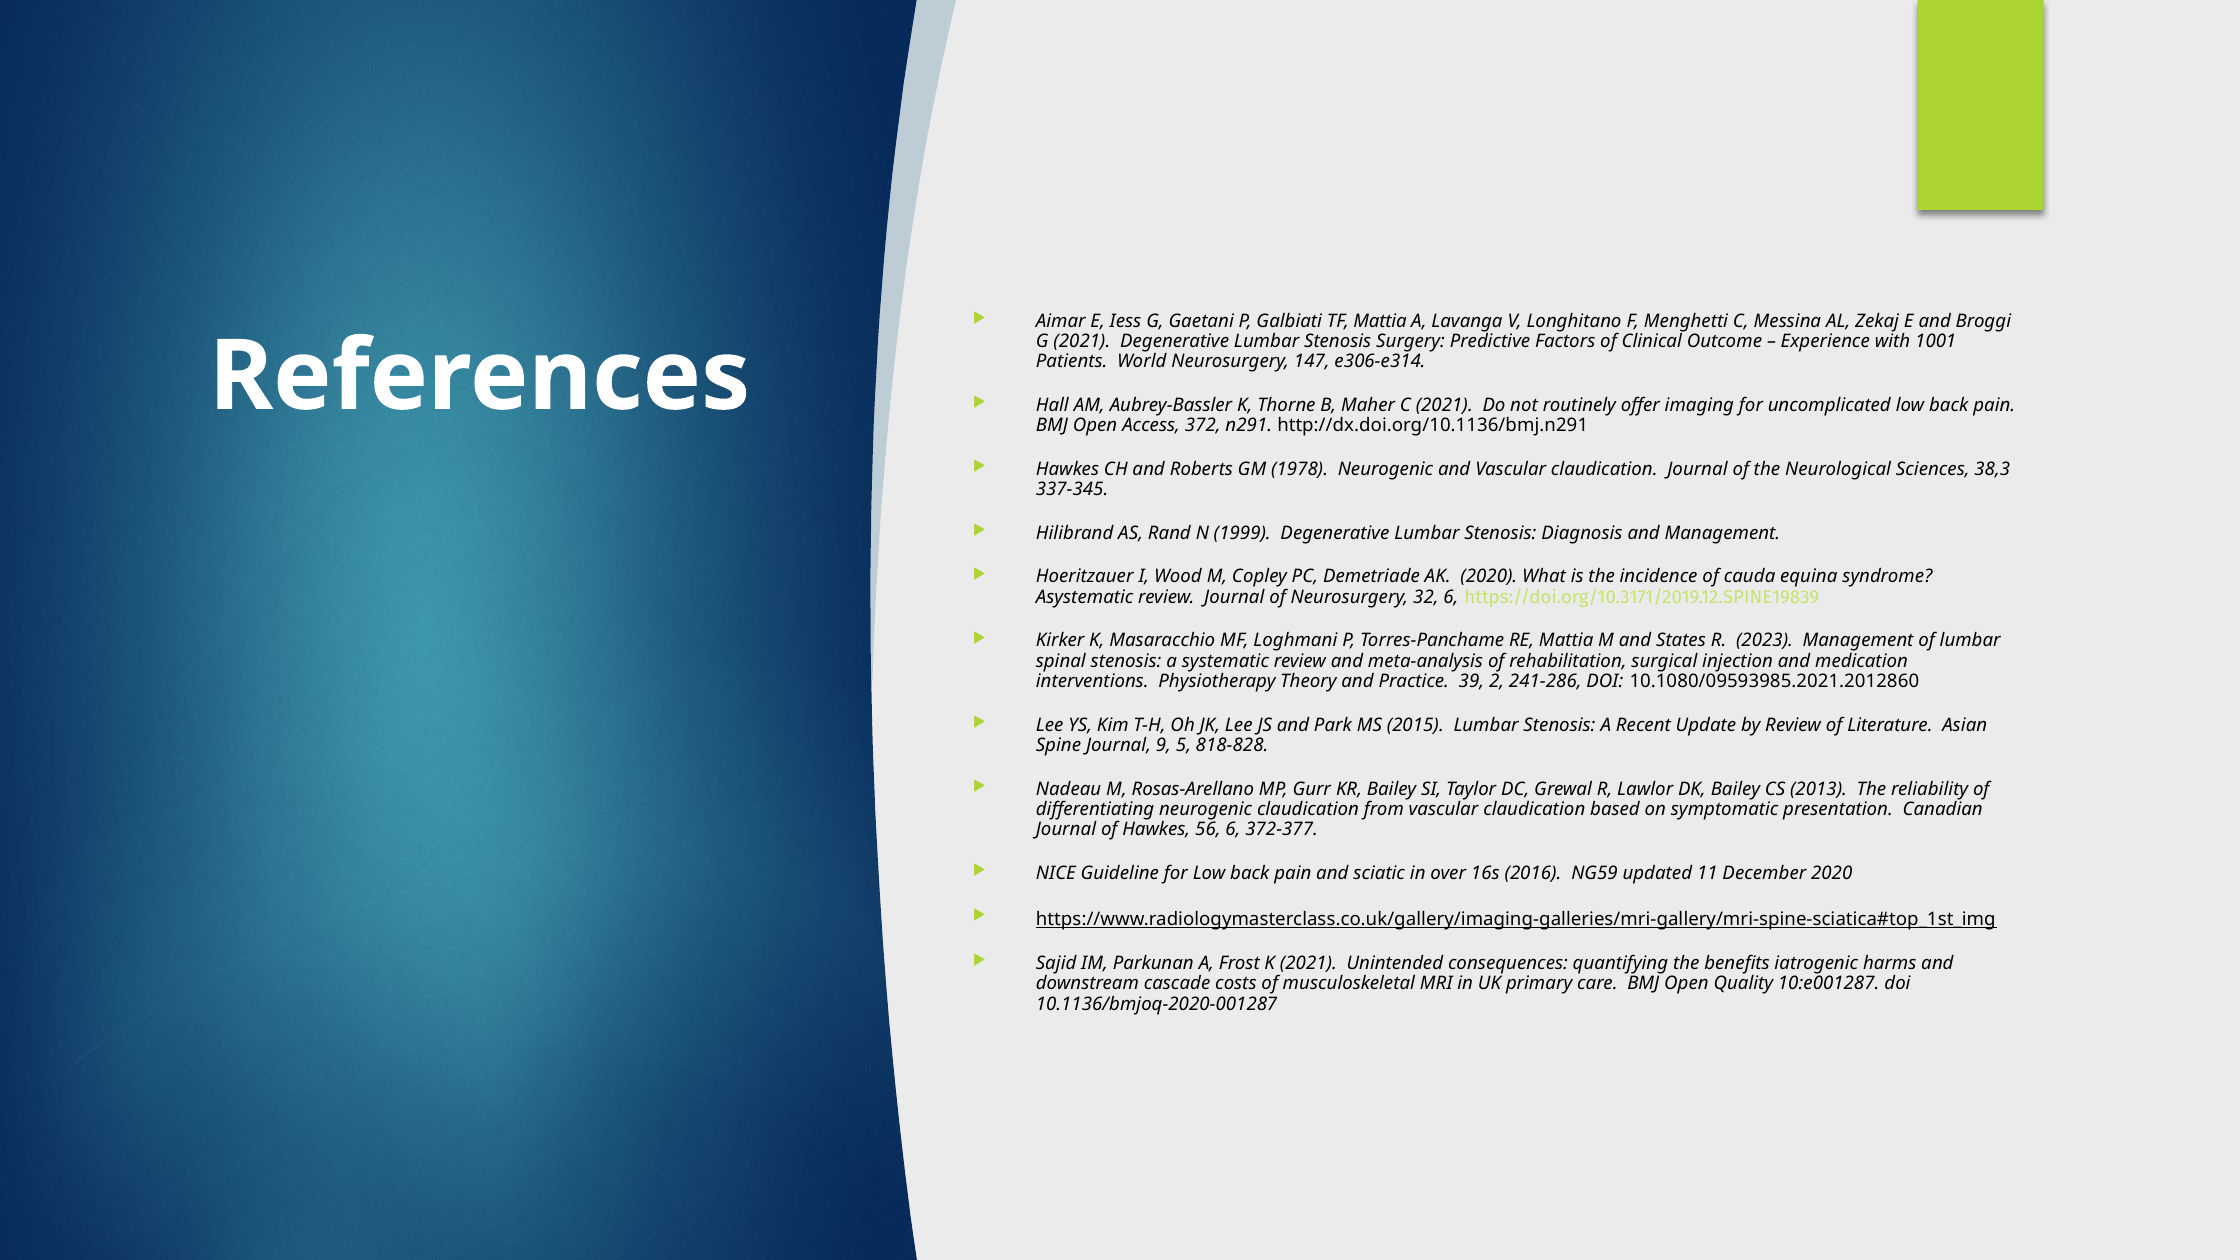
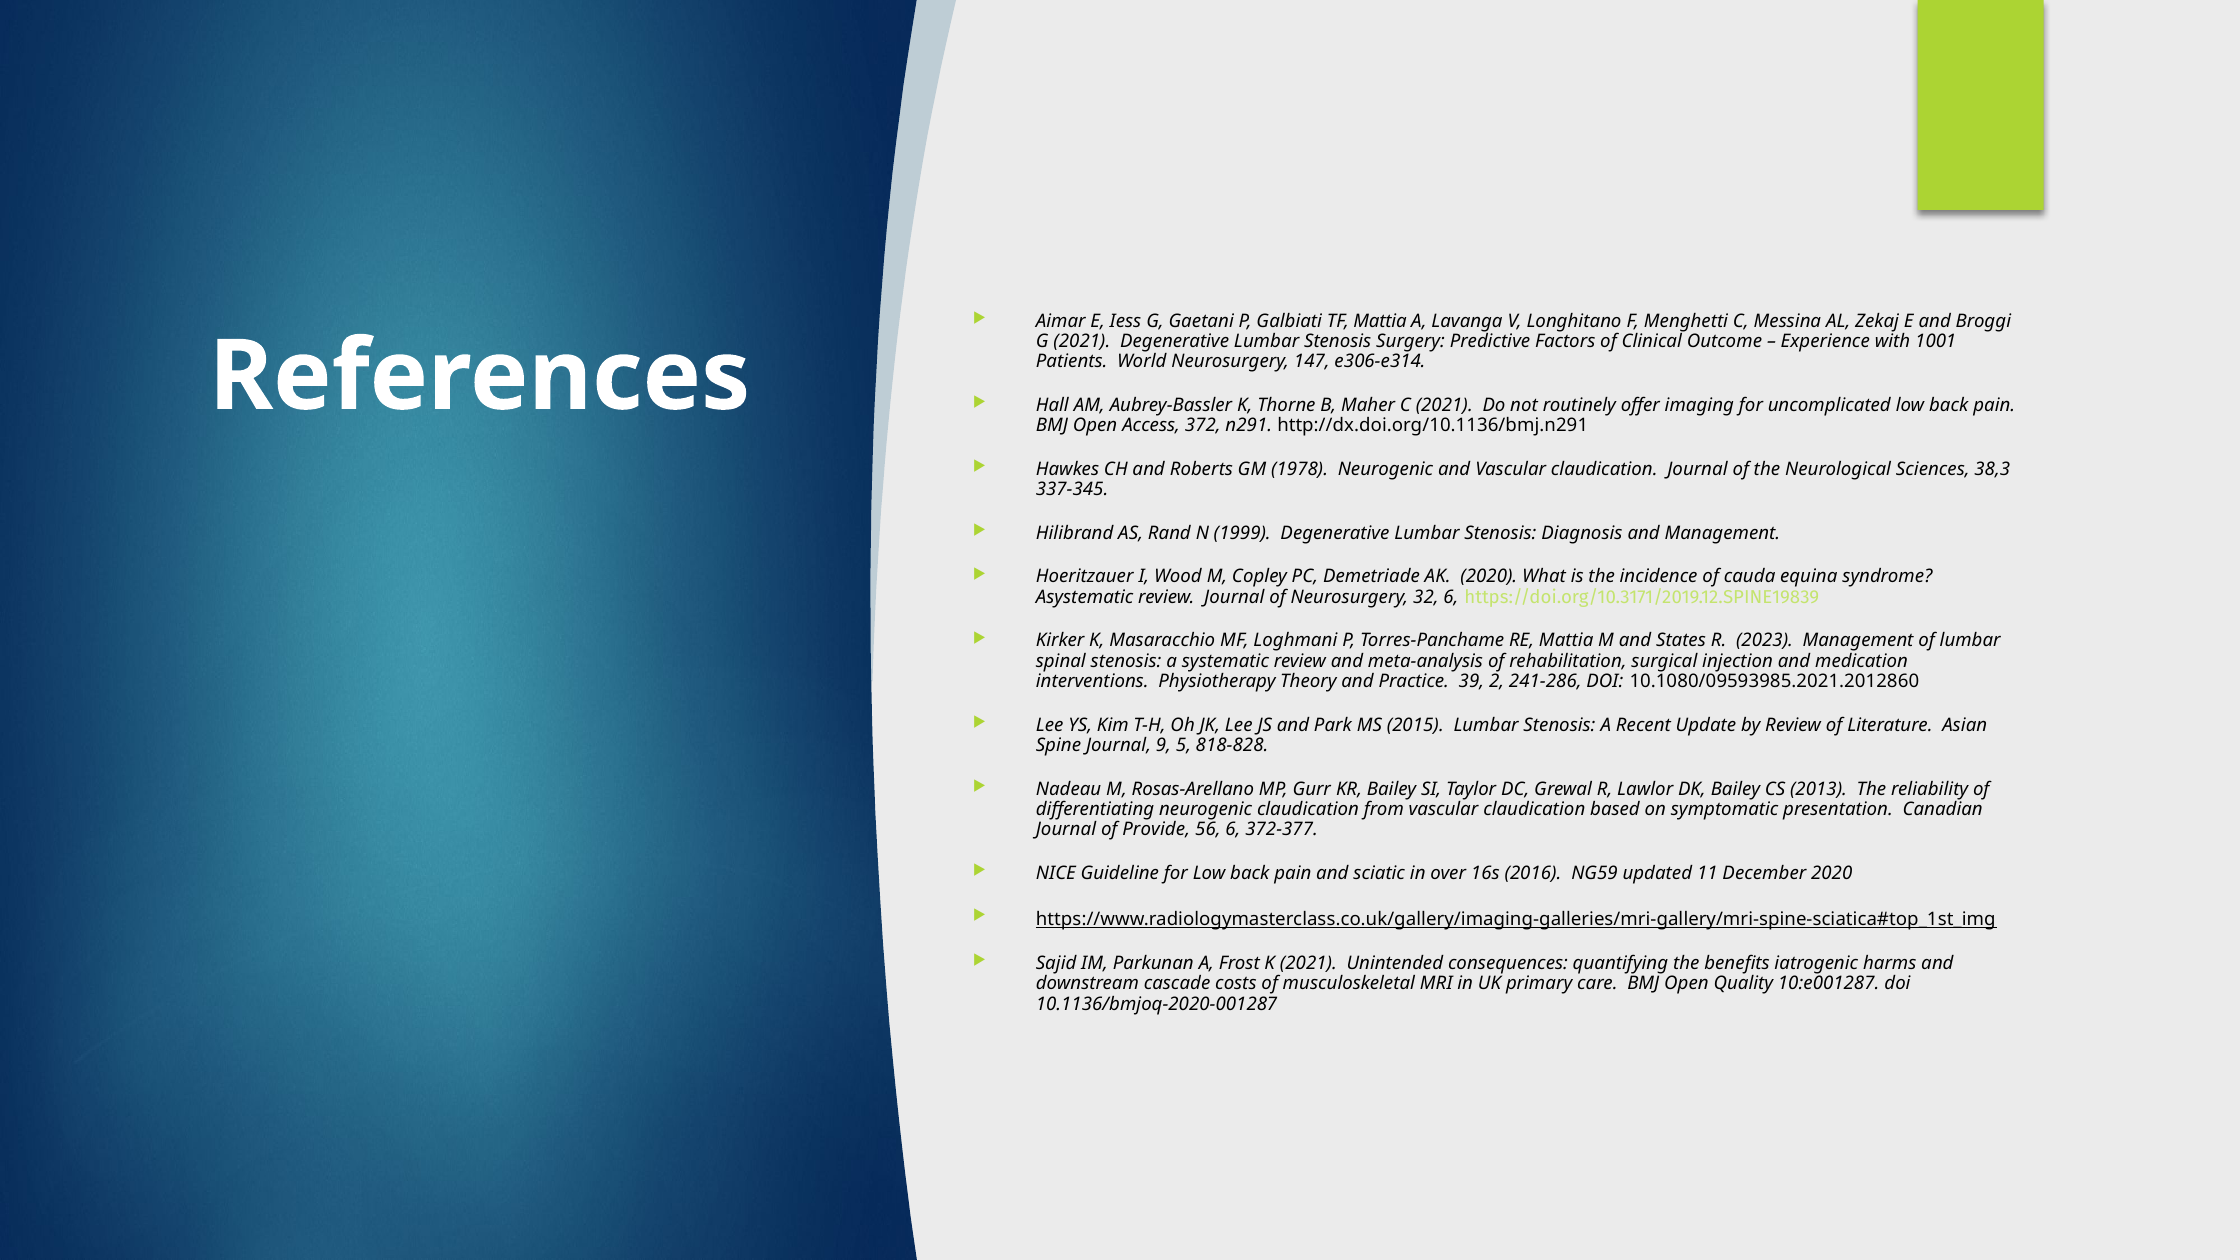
of Hawkes: Hawkes -> Provide
